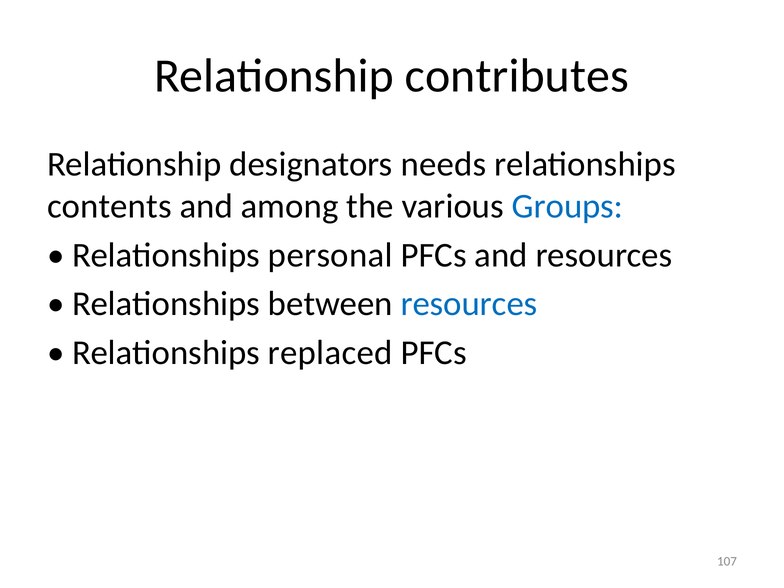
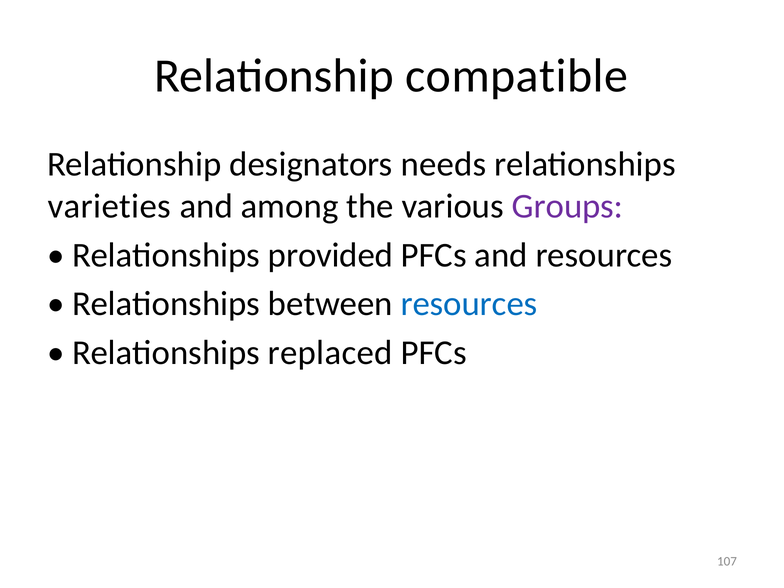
contributes: contributes -> compatible
contents: contents -> varieties
Groups colour: blue -> purple
personal: personal -> provided
